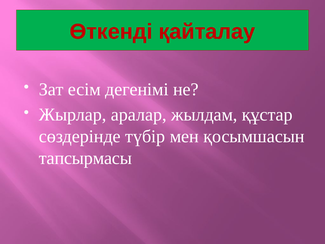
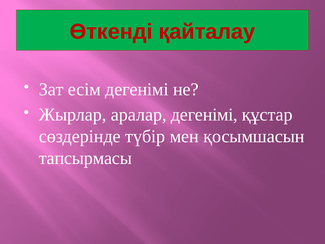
аралар жылдам: жылдам -> дегенімі
